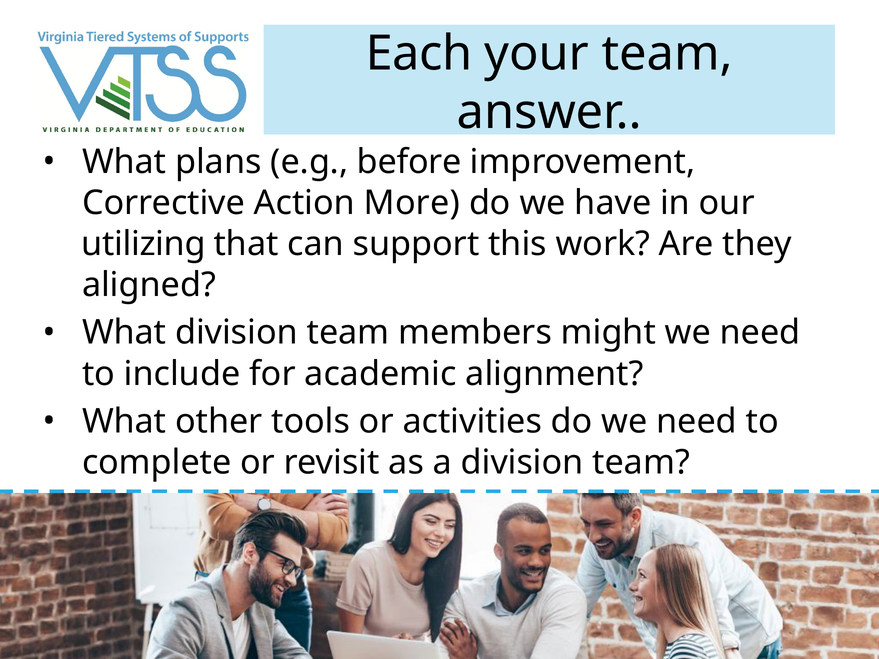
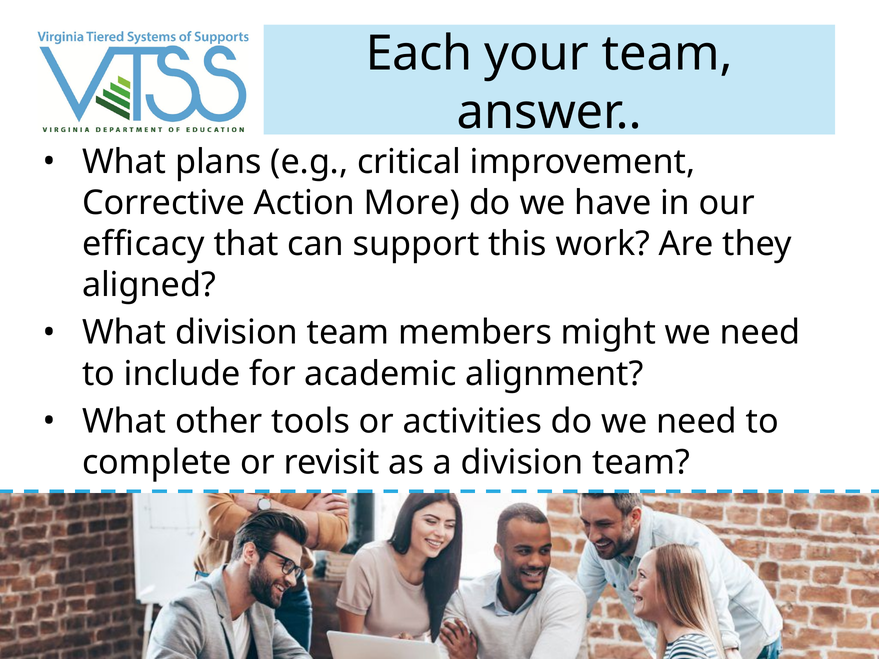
before: before -> critical
utilizing: utilizing -> efficacy
